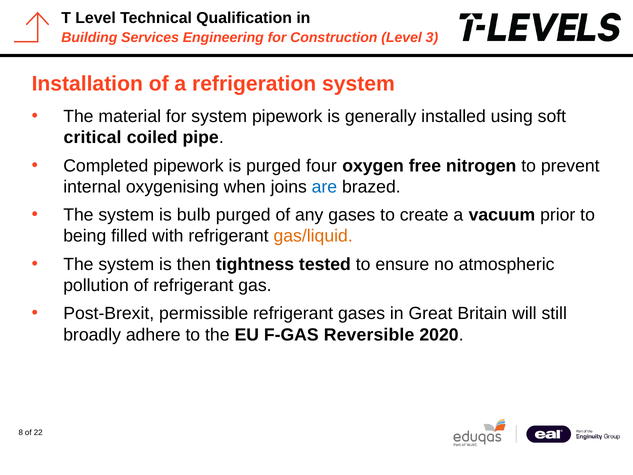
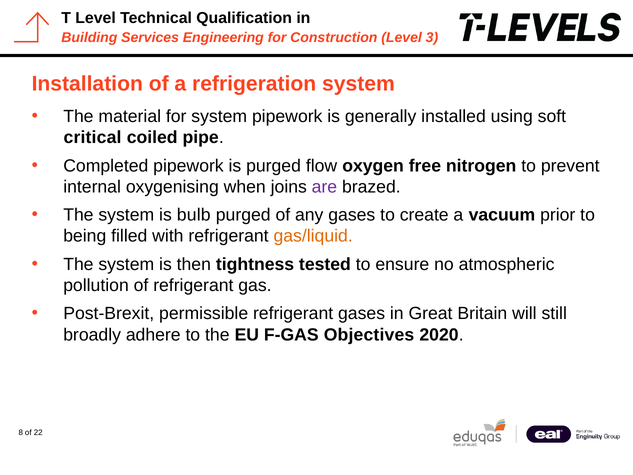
four: four -> flow
are colour: blue -> purple
Reversible: Reversible -> Objectives
